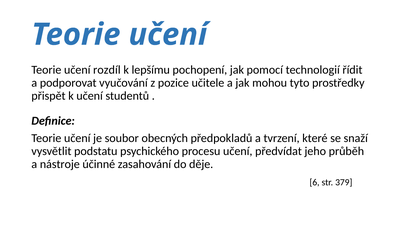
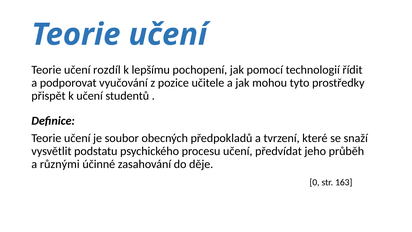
nástroje: nástroje -> různými
6: 6 -> 0
379: 379 -> 163
